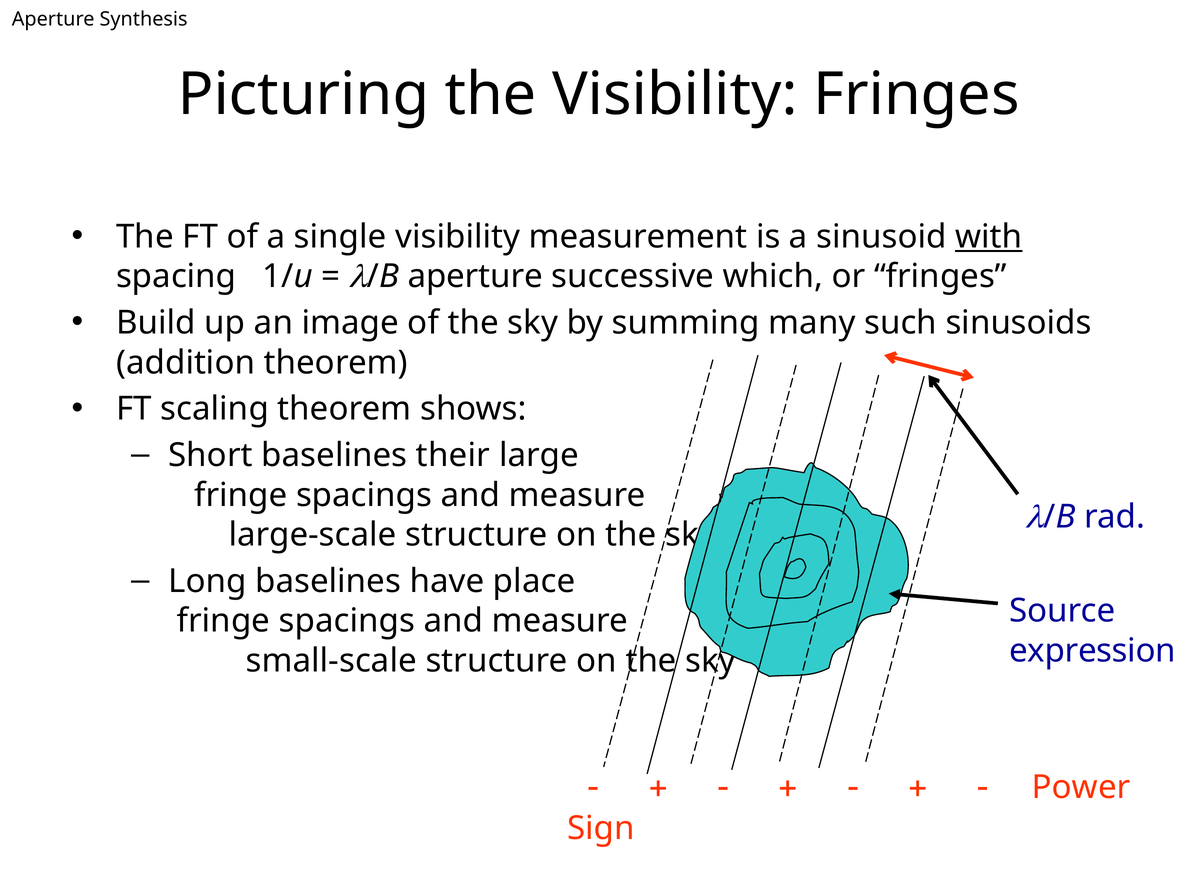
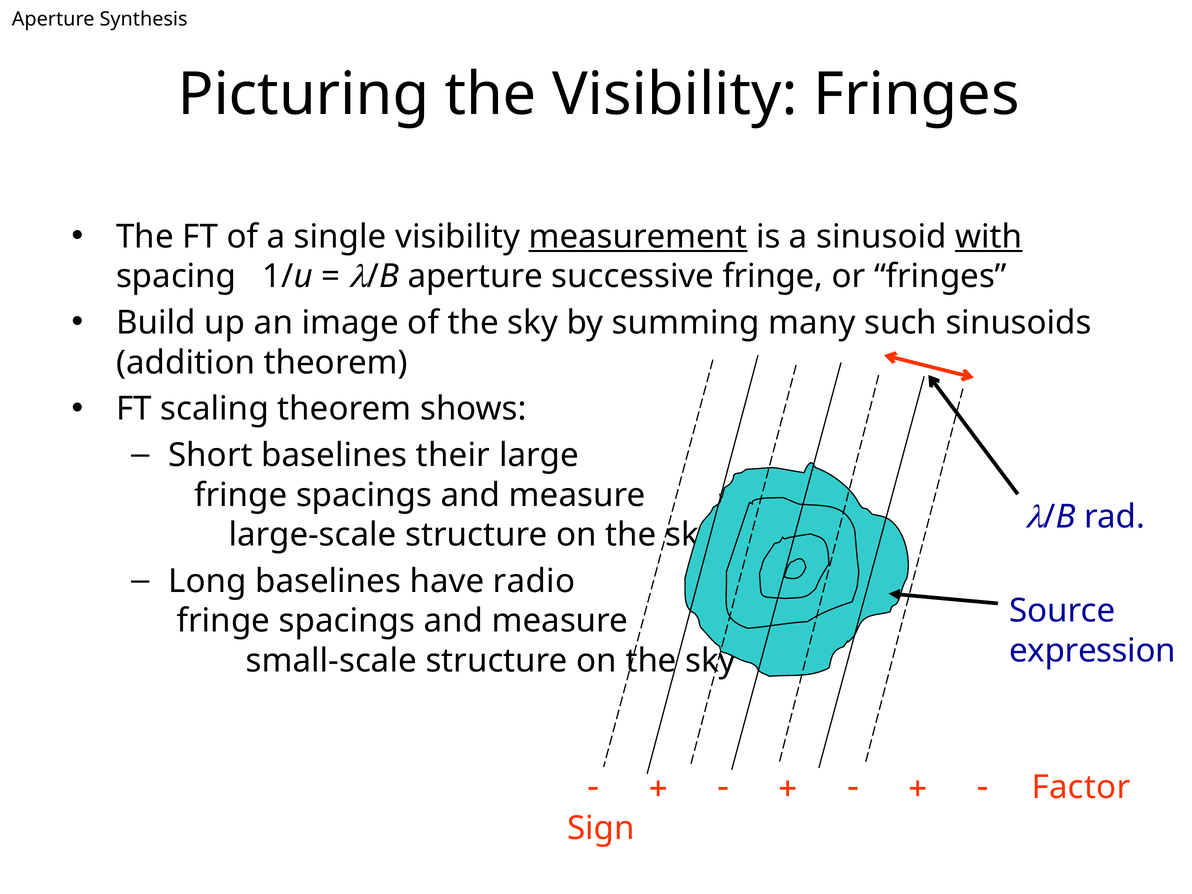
measurement underline: none -> present
successive which: which -> fringe
place: place -> radio
Power: Power -> Factor
